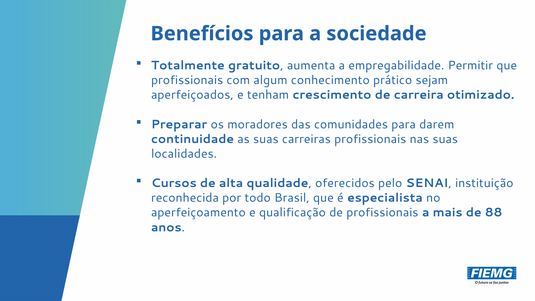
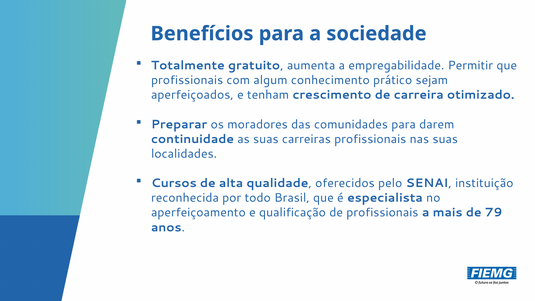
88: 88 -> 79
